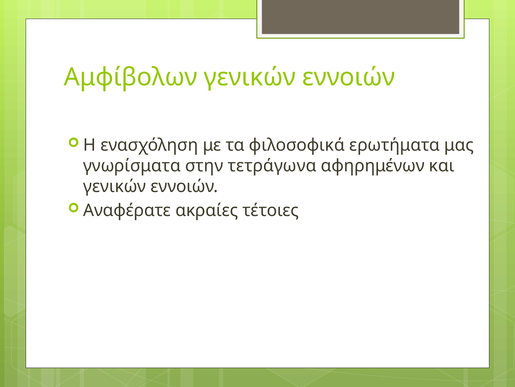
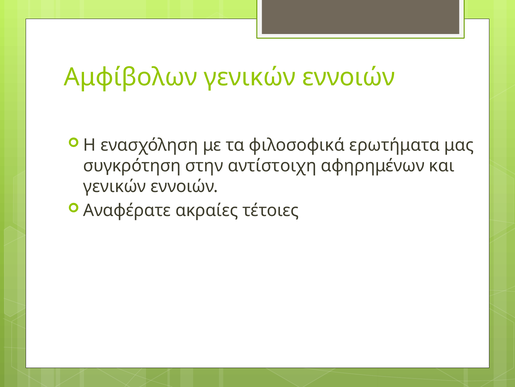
γνωρίσματα: γνωρίσματα -> συγκρότηση
τετράγωνα: τετράγωνα -> αντίστοιχη
